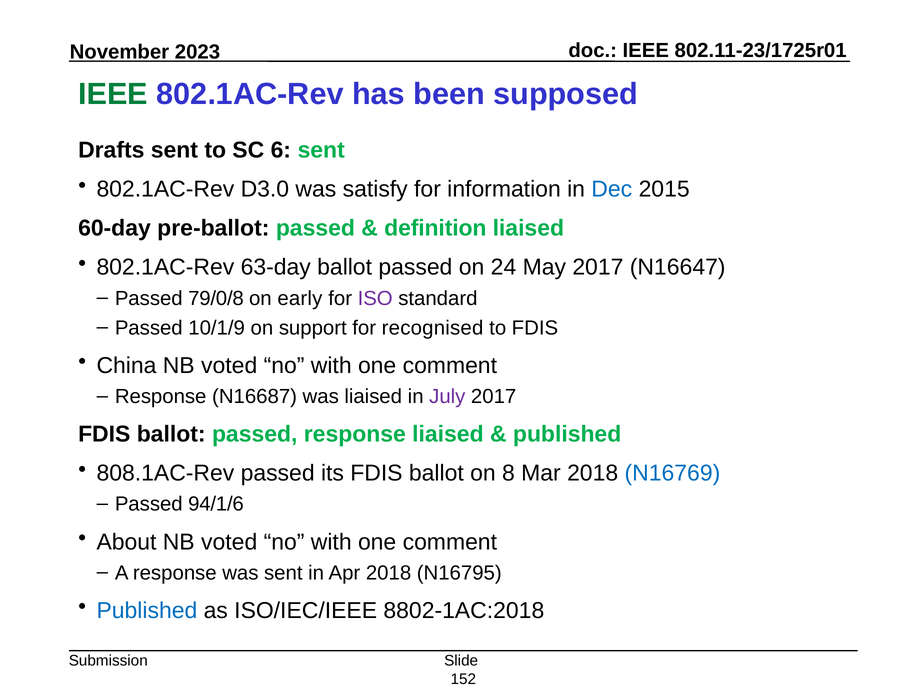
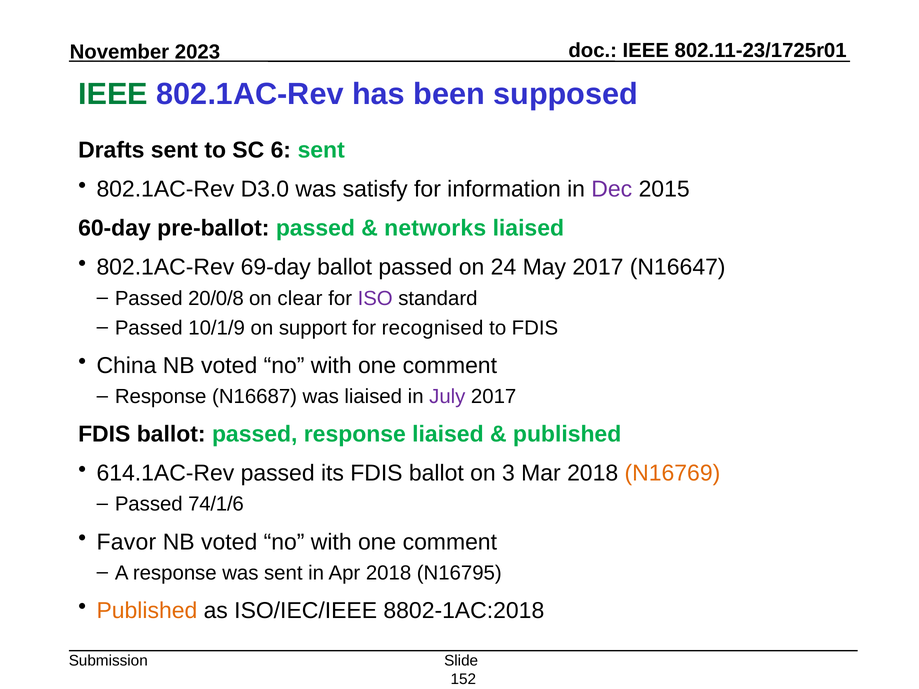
Dec colour: blue -> purple
definition: definition -> networks
63-day: 63-day -> 69-day
79/0/8: 79/0/8 -> 20/0/8
early: early -> clear
808.1AC-Rev: 808.1AC-Rev -> 614.1AC-Rev
8: 8 -> 3
N16769 colour: blue -> orange
94/1/6: 94/1/6 -> 74/1/6
About: About -> Favor
Published at (147, 611) colour: blue -> orange
